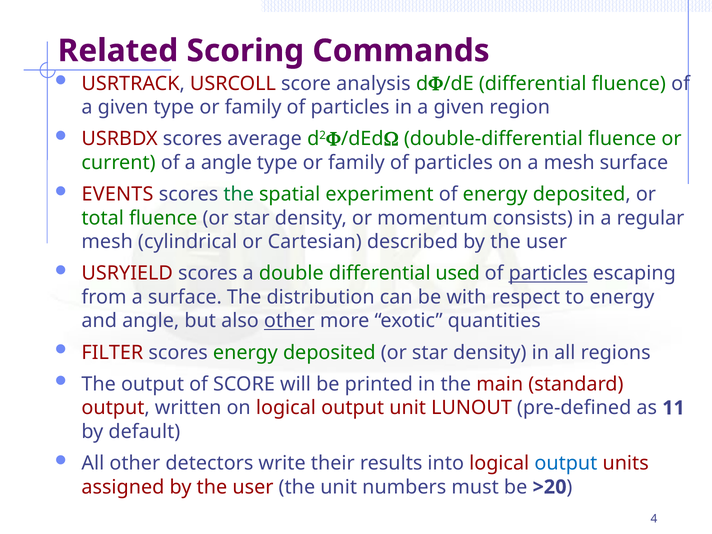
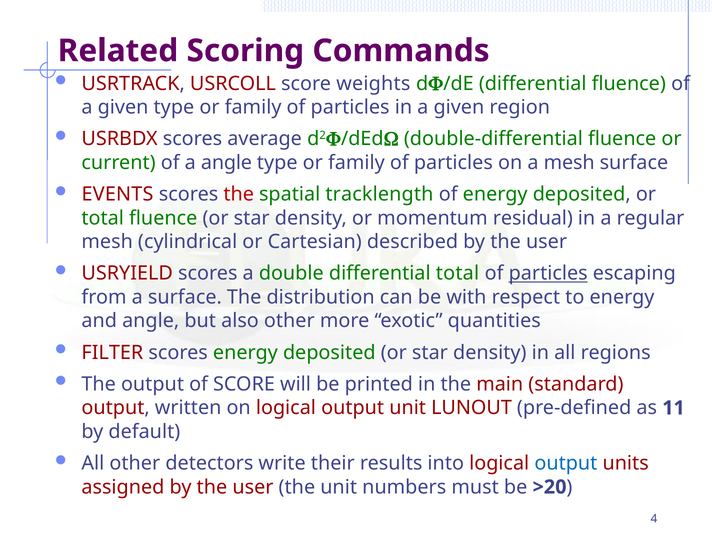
analysis: analysis -> weights
the at (239, 194) colour: green -> red
experiment: experiment -> tracklength
consists: consists -> residual
differential used: used -> total
other at (289, 321) underline: present -> none
